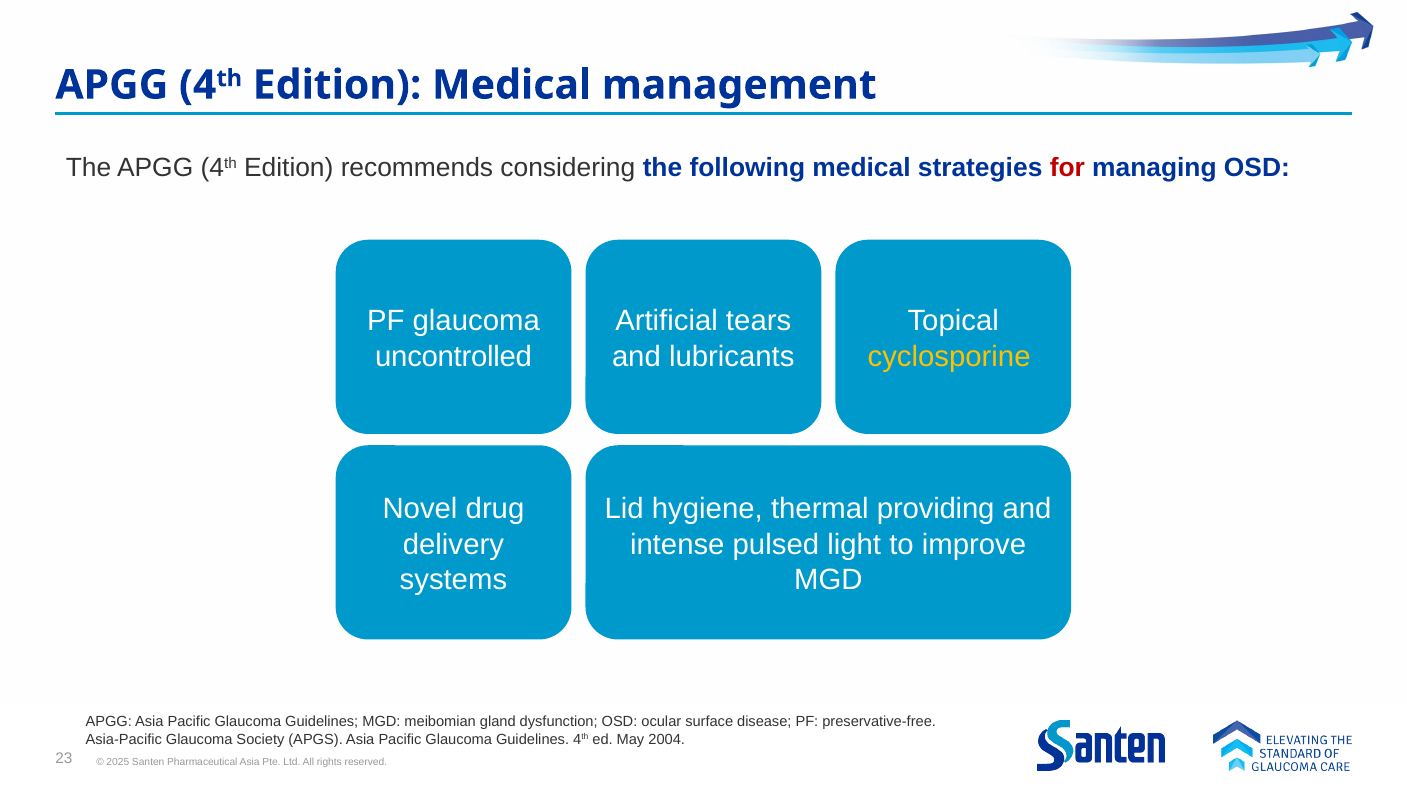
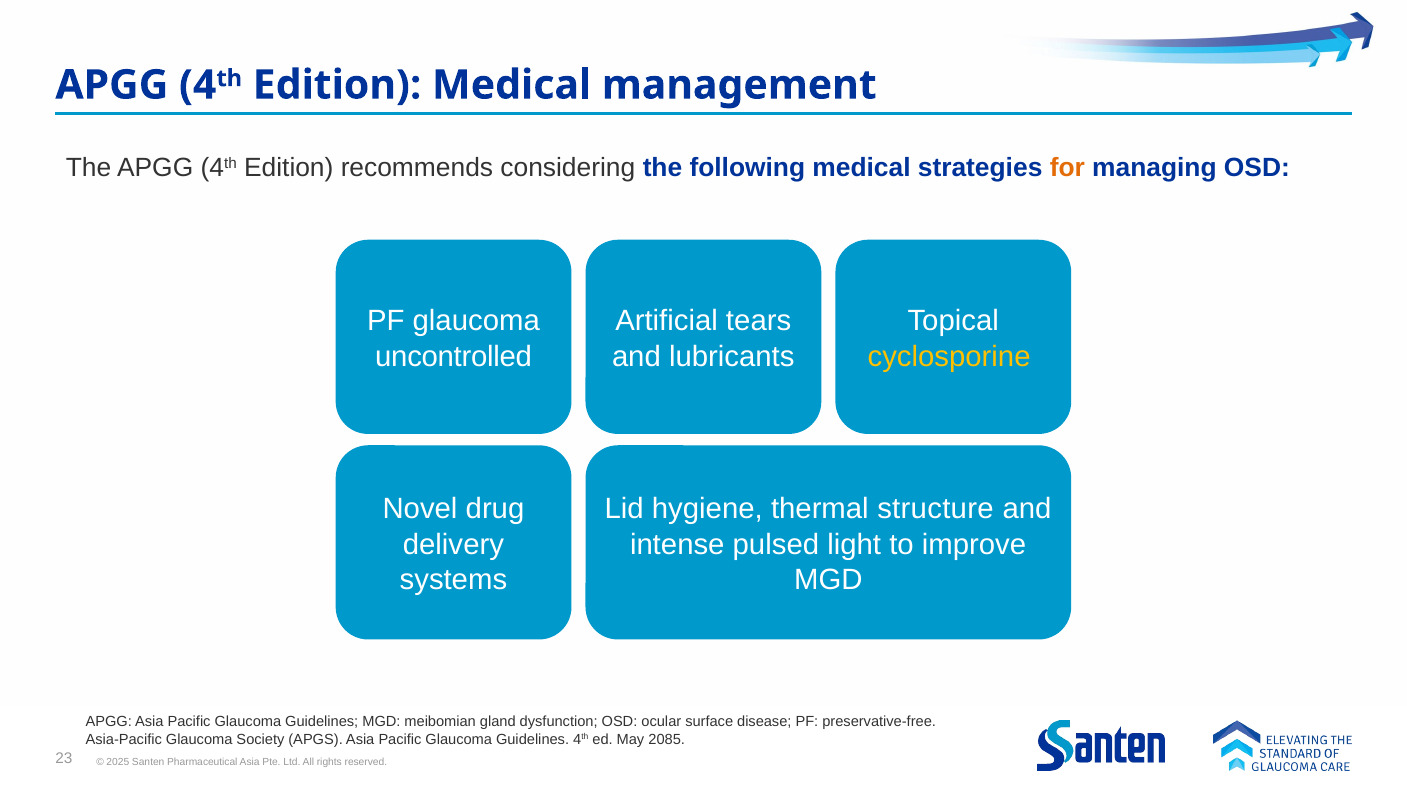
for colour: red -> orange
providing: providing -> structure
2004: 2004 -> 2085
